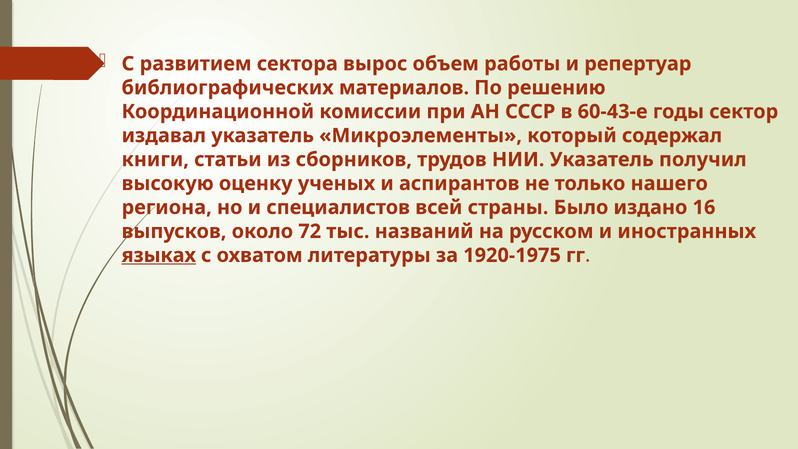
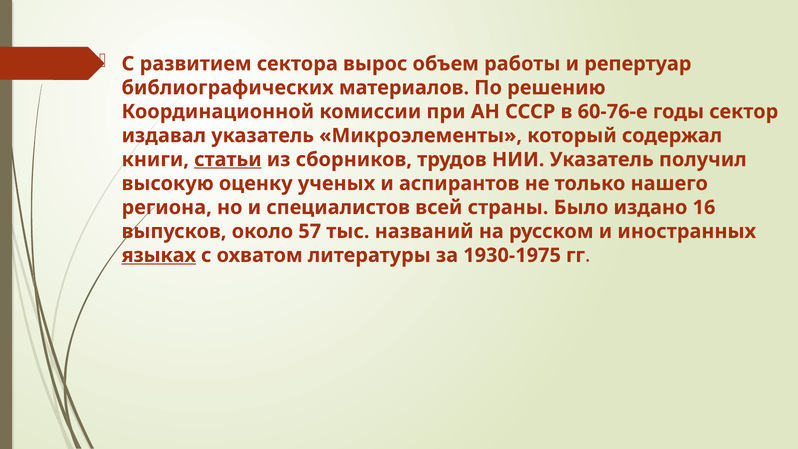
60-43-е: 60-43-е -> 60-76-е
статьи underline: none -> present
72: 72 -> 57
1920-1975: 1920-1975 -> 1930-1975
